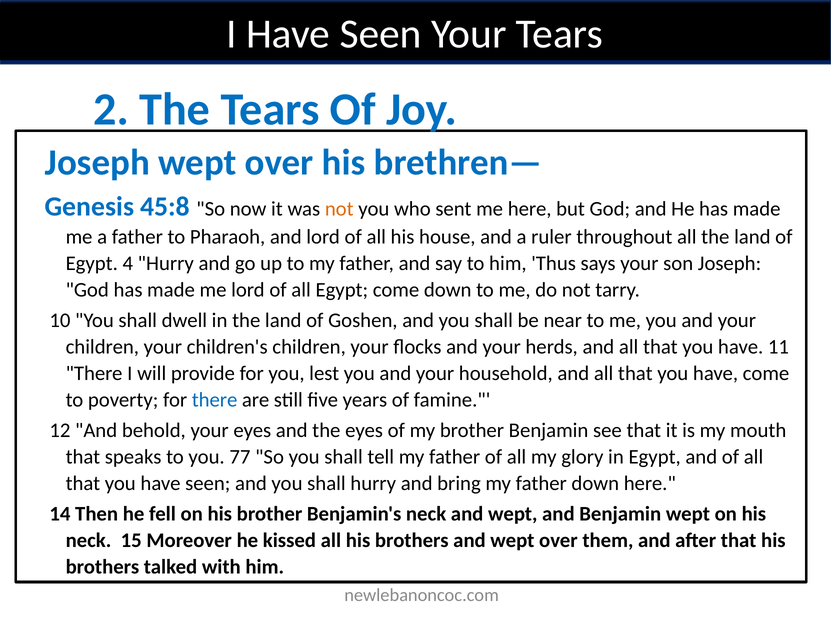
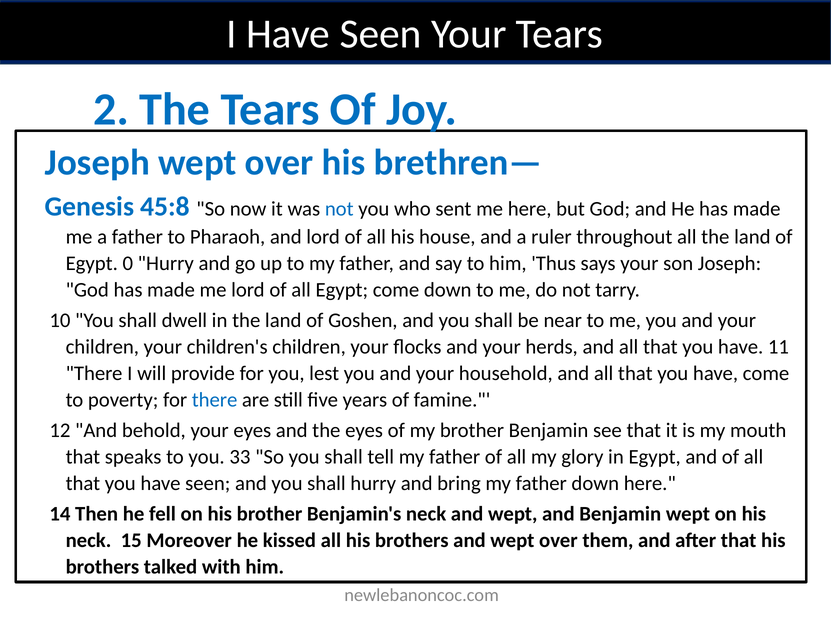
not at (339, 209) colour: orange -> blue
4: 4 -> 0
77: 77 -> 33
